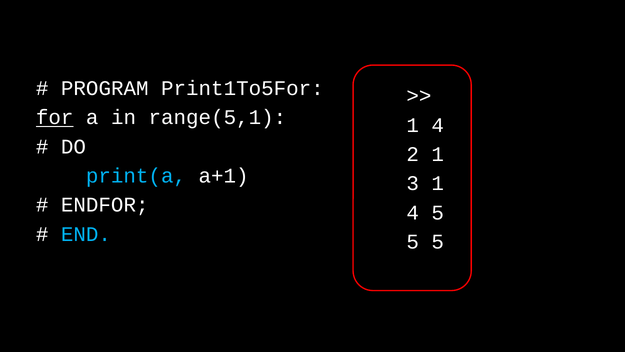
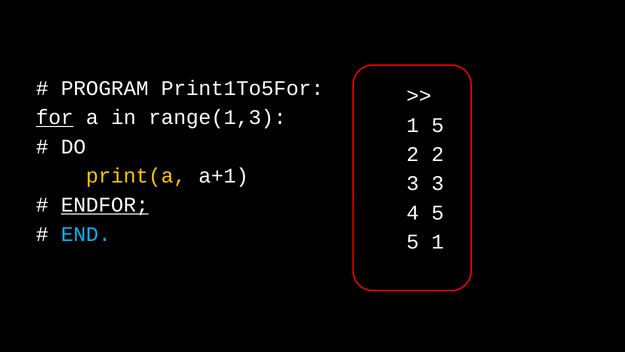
range(5,1: range(5,1 -> range(1,3
4 at (438, 125): 4 -> 5
2 1: 1 -> 2
print(a colour: light blue -> yellow
3 1: 1 -> 3
ENDFOR underline: none -> present
5 at (438, 242): 5 -> 1
